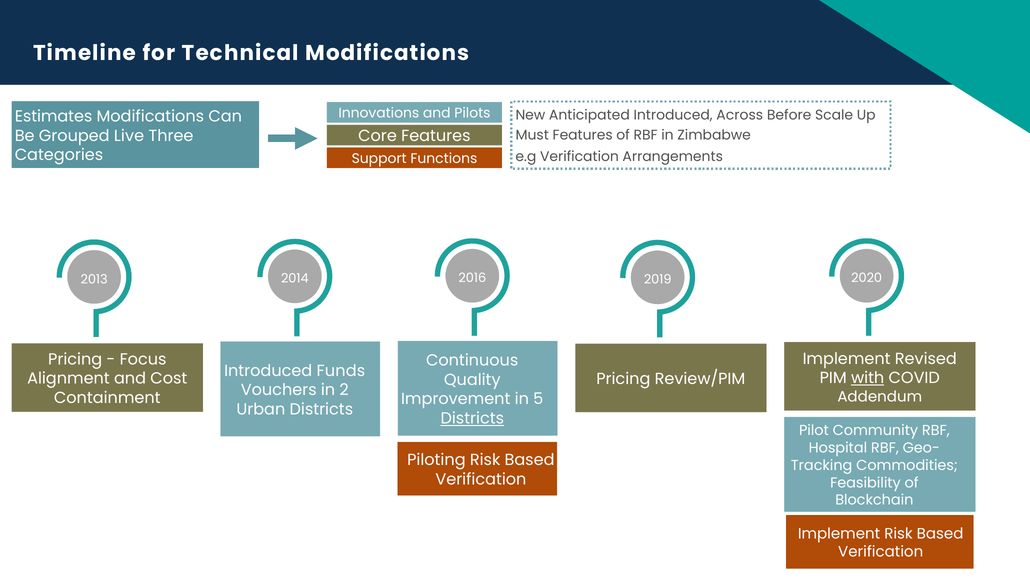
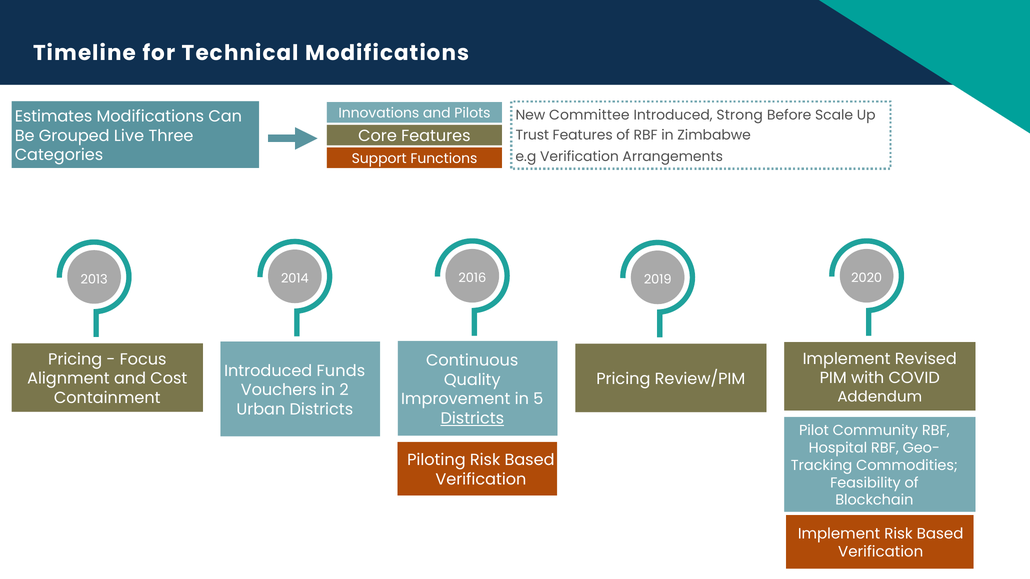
Anticipated: Anticipated -> Committee
Across: Across -> Strong
Must: Must -> Trust
with underline: present -> none
